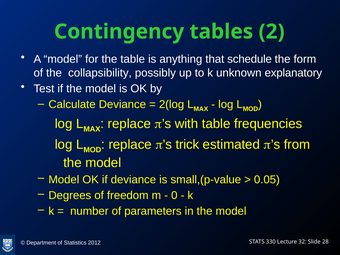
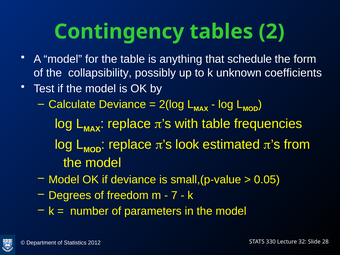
explanatory: explanatory -> coefficients
trick: trick -> look
0: 0 -> 7
